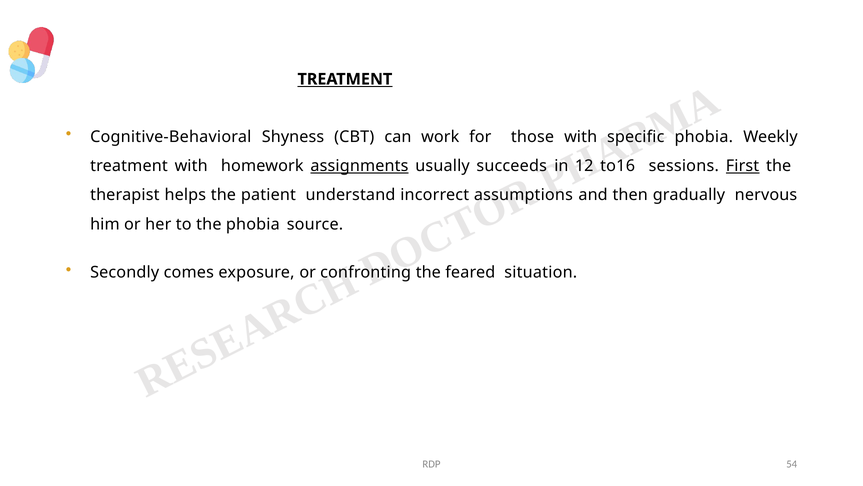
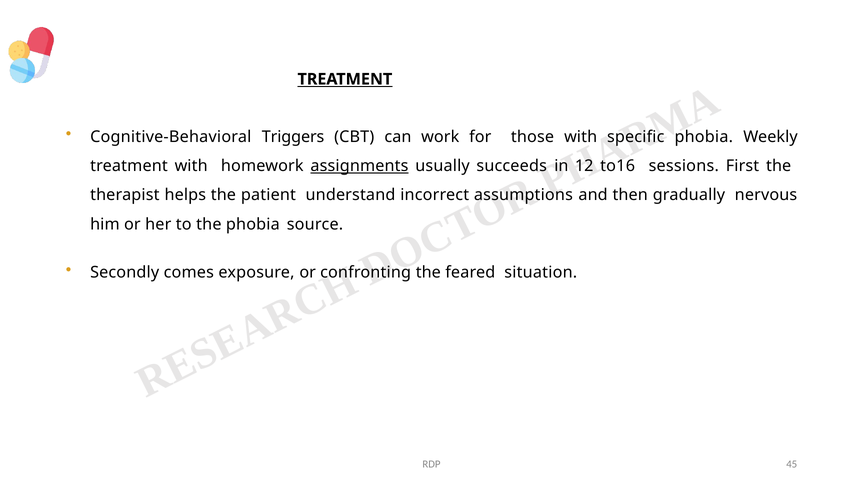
Shyness: Shyness -> Triggers
First underline: present -> none
54: 54 -> 45
